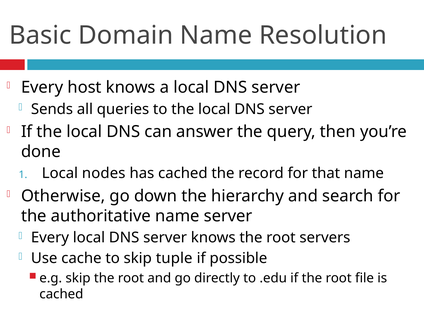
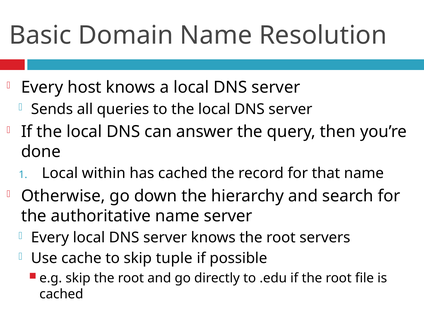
nodes: nodes -> within
